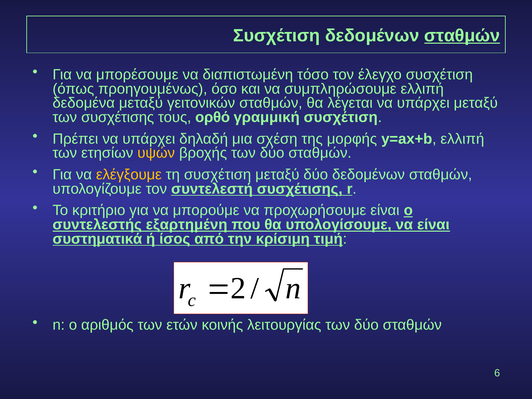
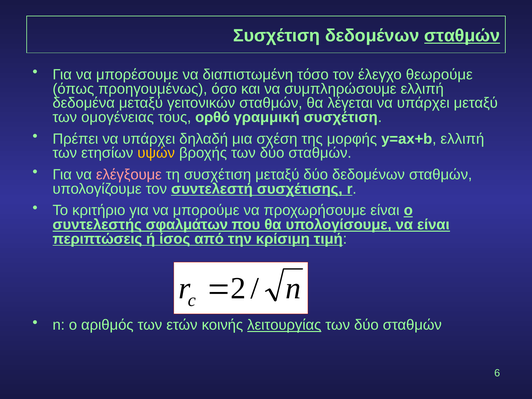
έλεγχο συσχέτιση: συσχέτιση -> θεωρούμε
των συσχέτισης: συσχέτισης -> ομογένειας
ελέγξουμε colour: yellow -> pink
εξαρτημένη: εξαρτημένη -> σφαλμάτων
συστηματικά: συστηματικά -> περιπτώσεις
λειτουργίας underline: none -> present
